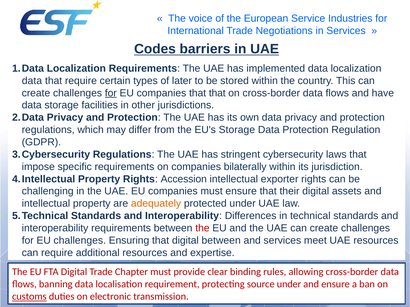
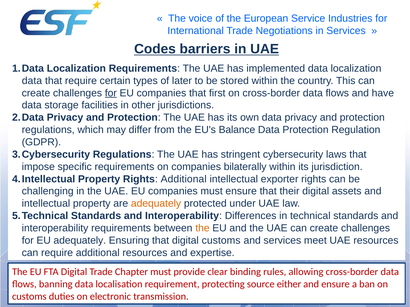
that that: that -> first
EU's Storage: Storage -> Balance
Rights Accession: Accession -> Additional
the at (202, 228) colour: red -> orange
EU challenges: challenges -> adequately
digital between: between -> customs
source under: under -> either
customs at (29, 297) underline: present -> none
